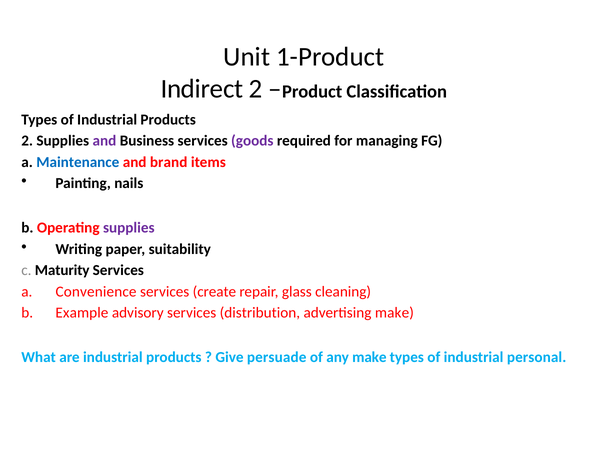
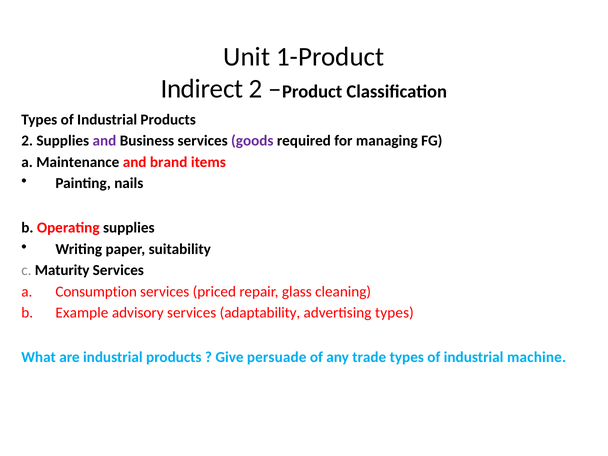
Maintenance colour: blue -> black
supplies at (129, 228) colour: purple -> black
Convenience: Convenience -> Consumption
create: create -> priced
distribution: distribution -> adaptability
advertising make: make -> types
any make: make -> trade
personal: personal -> machine
